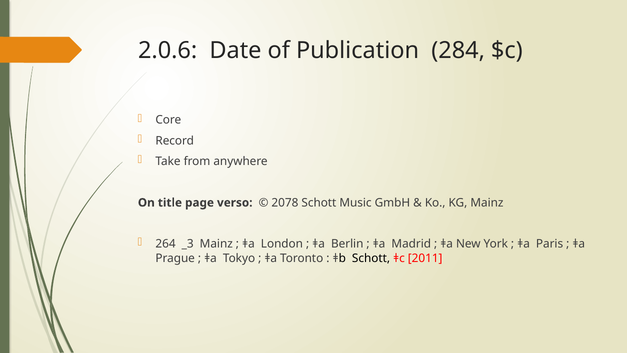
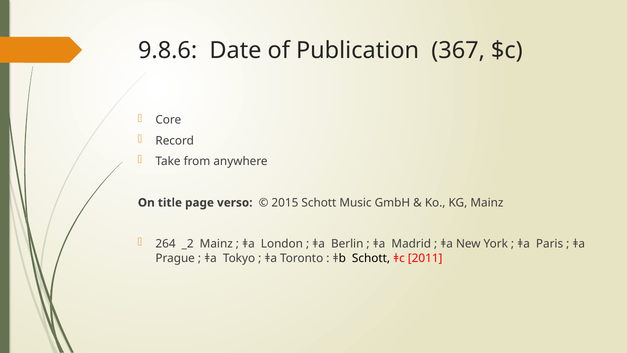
2.0.6: 2.0.6 -> 9.8.6
284: 284 -> 367
2078: 2078 -> 2015
_3: _3 -> _2
